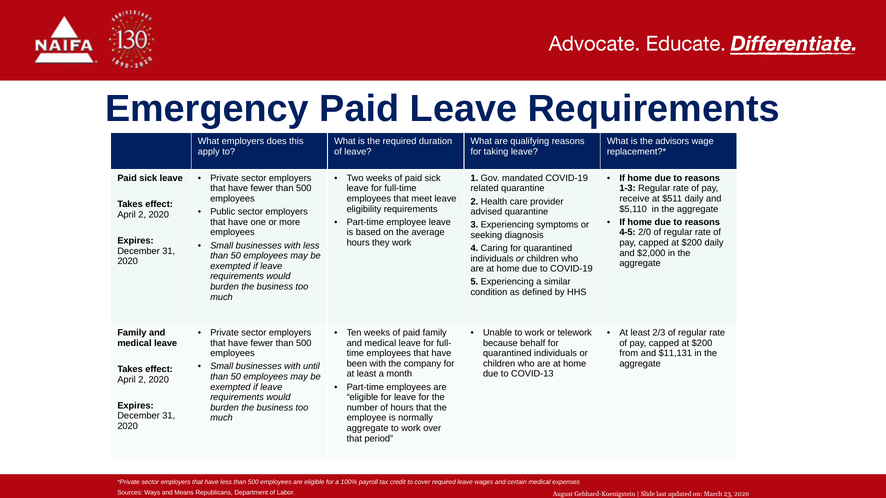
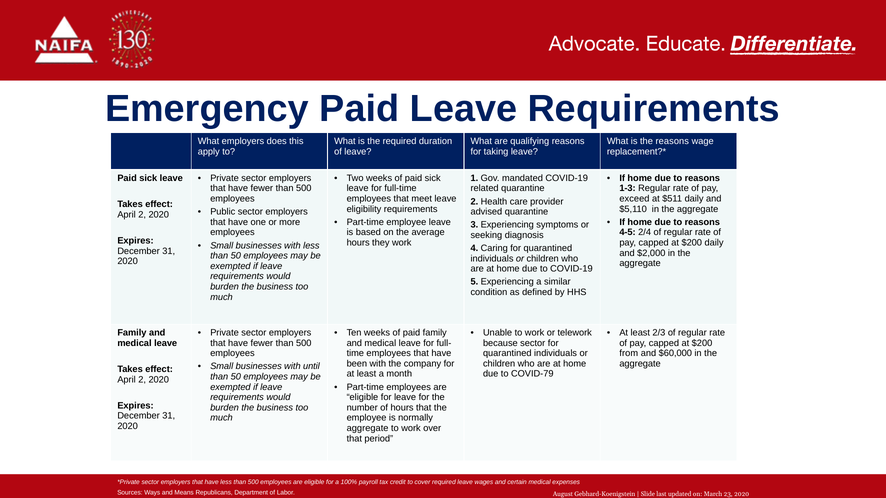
the advisors: advisors -> reasons
receive: receive -> exceed
2/0: 2/0 -> 2/4
because behalf: behalf -> sector
$11,131: $11,131 -> $60,000
COVID-13: COVID-13 -> COVID-79
